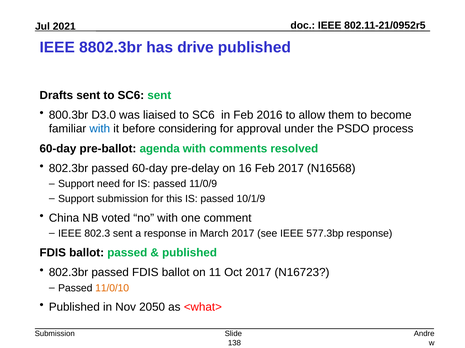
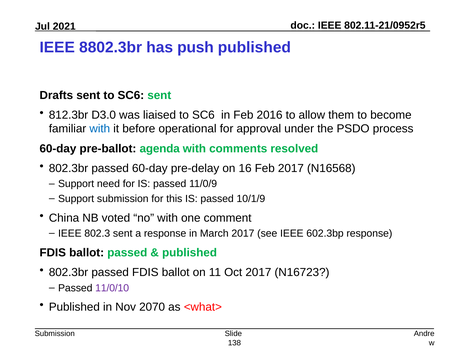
drive: drive -> push
800.3br: 800.3br -> 812.3br
considering: considering -> operational
577.3bp: 577.3bp -> 602.3bp
11/0/10 colour: orange -> purple
2050: 2050 -> 2070
